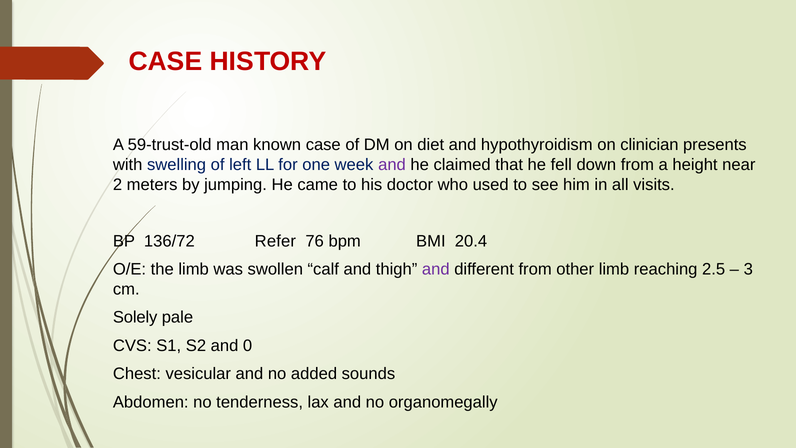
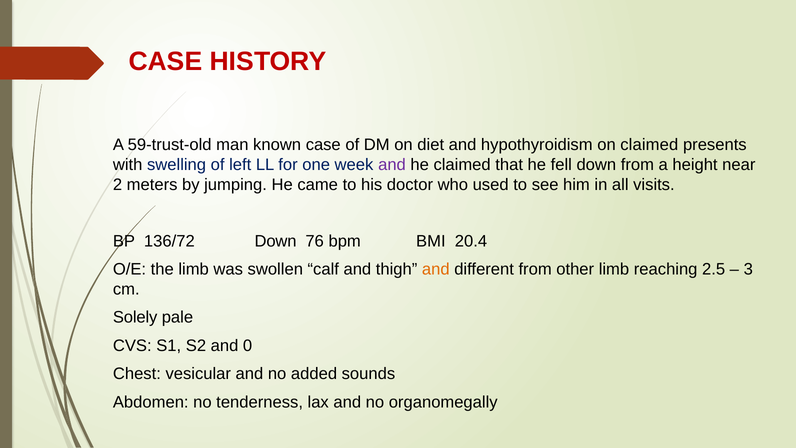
on clinician: clinician -> claimed
136/72 Refer: Refer -> Down
and at (436, 269) colour: purple -> orange
